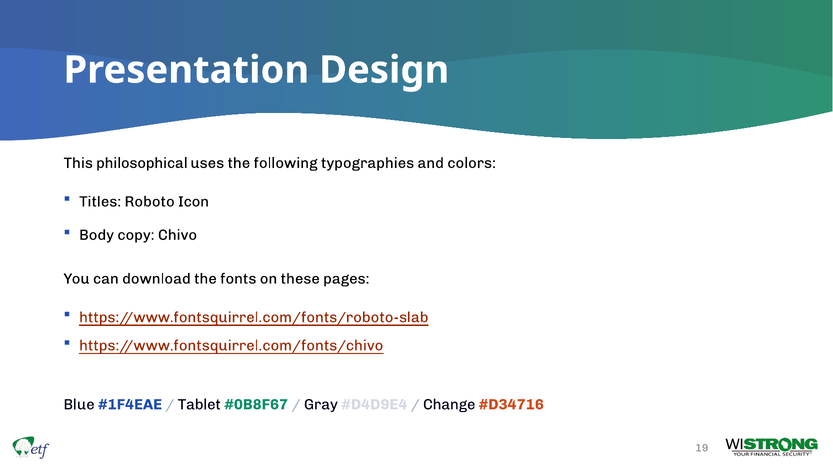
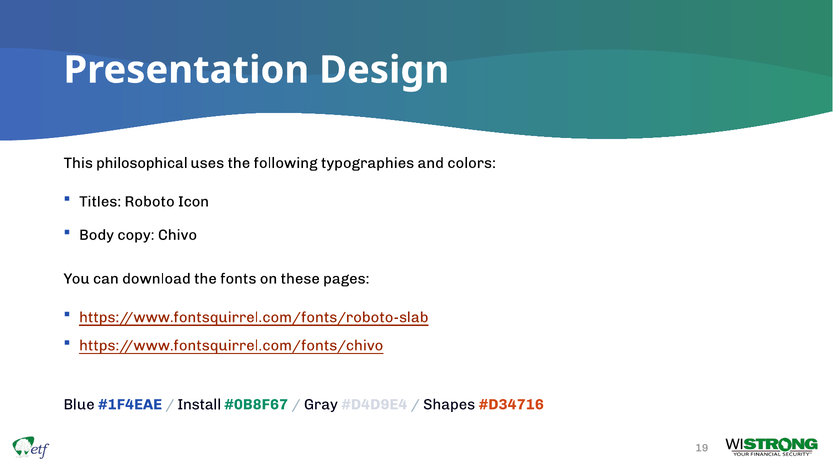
Tablet: Tablet -> Install
Change: Change -> Shapes
